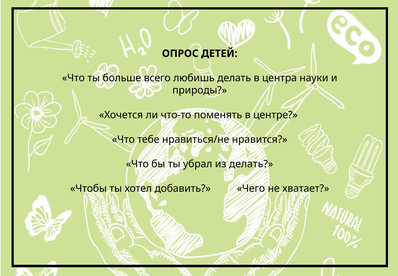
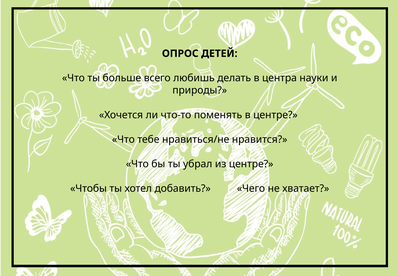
из делать: делать -> центре
